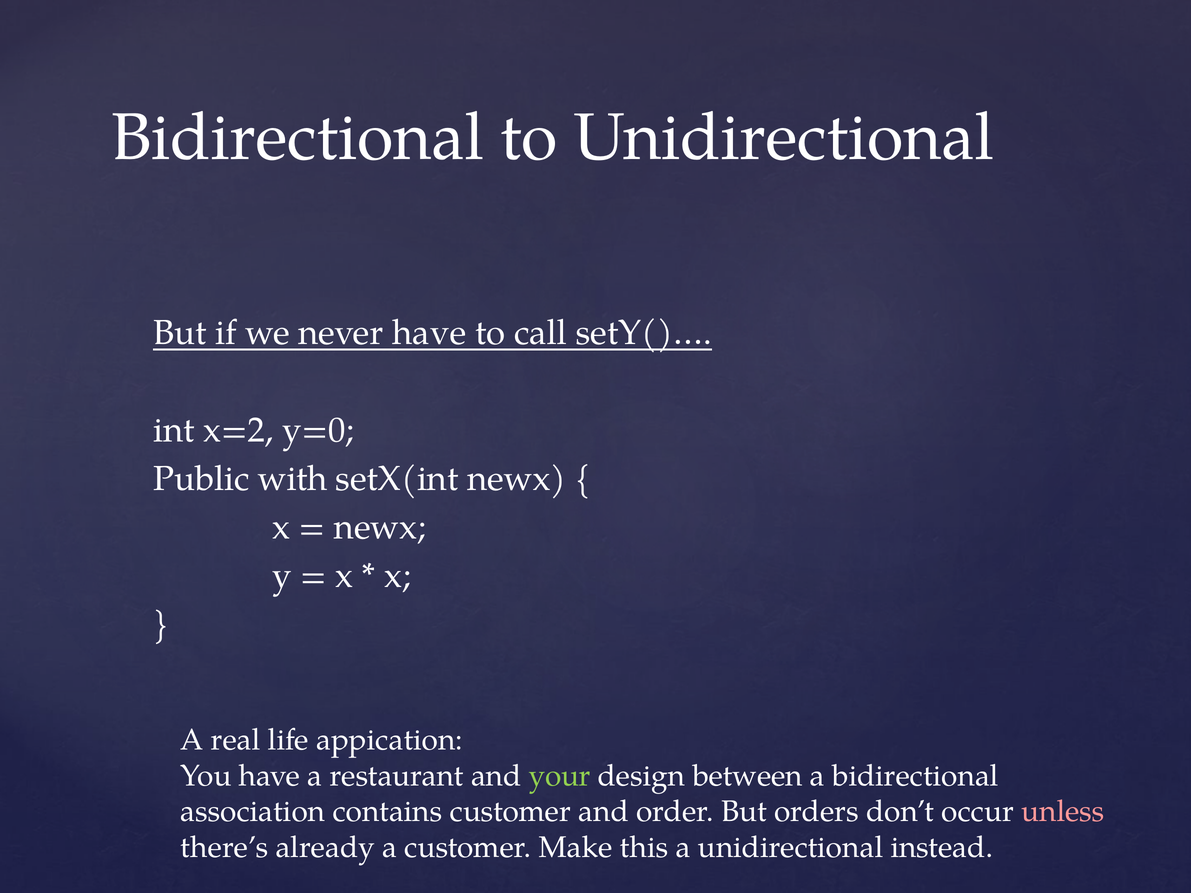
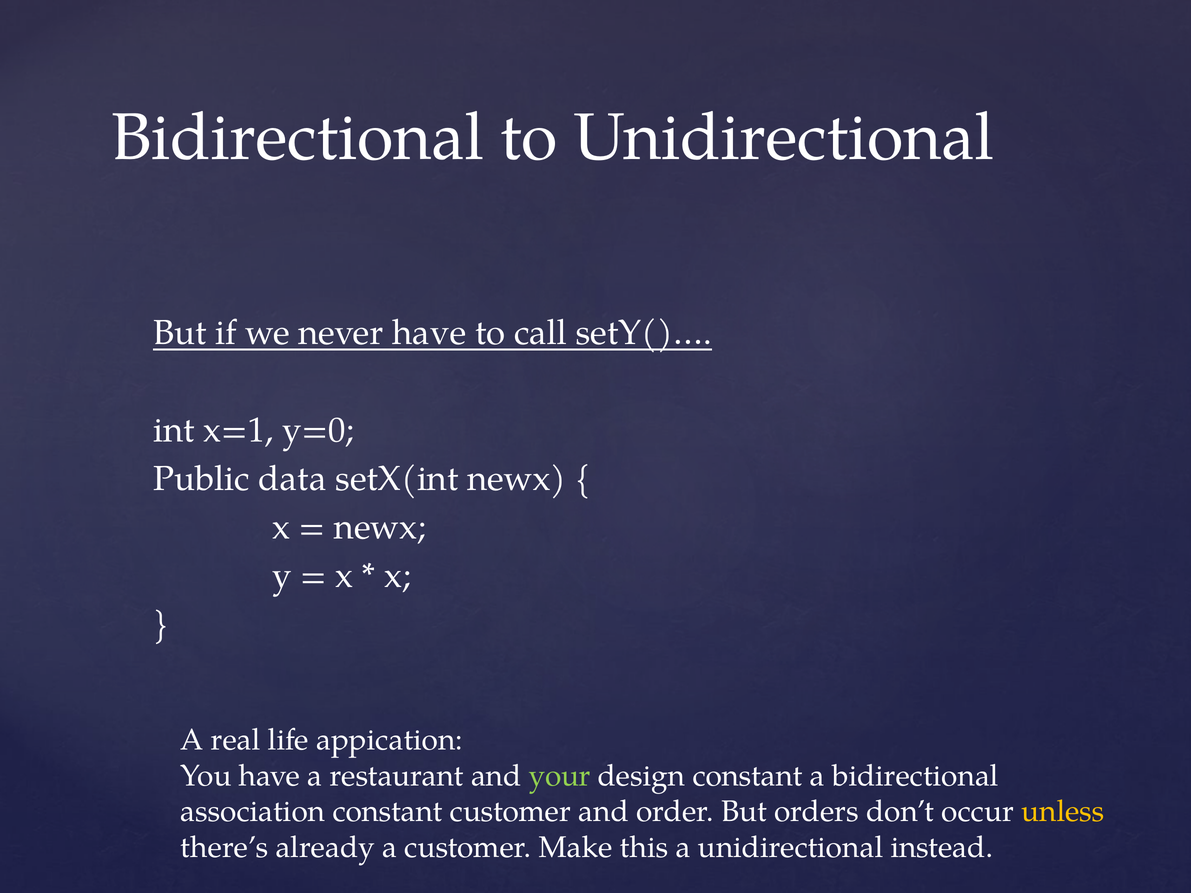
x=2: x=2 -> x=1
with: with -> data
design between: between -> constant
association contains: contains -> constant
unless colour: pink -> yellow
